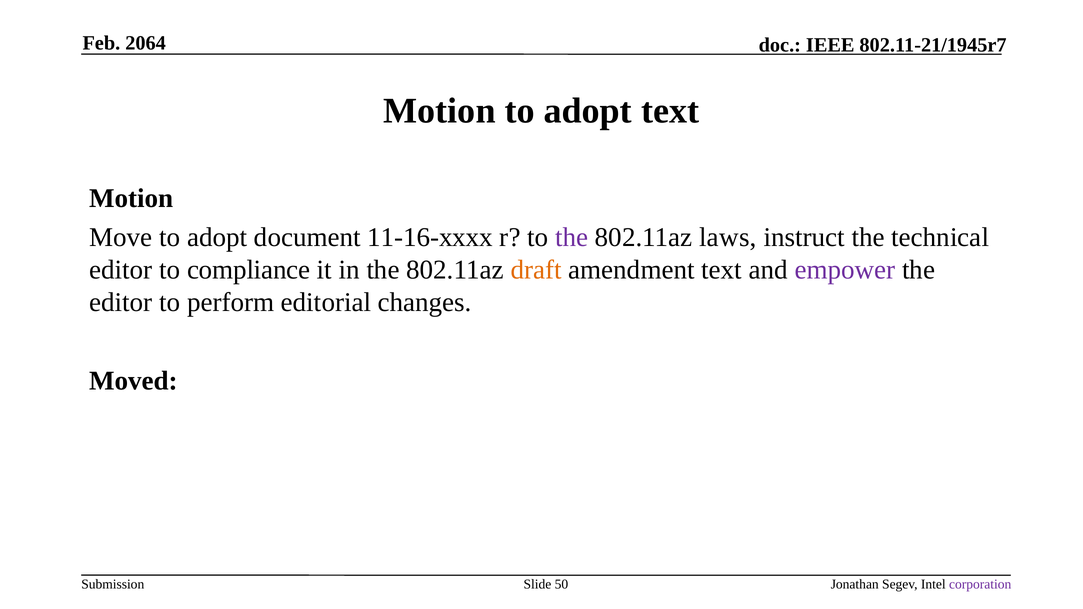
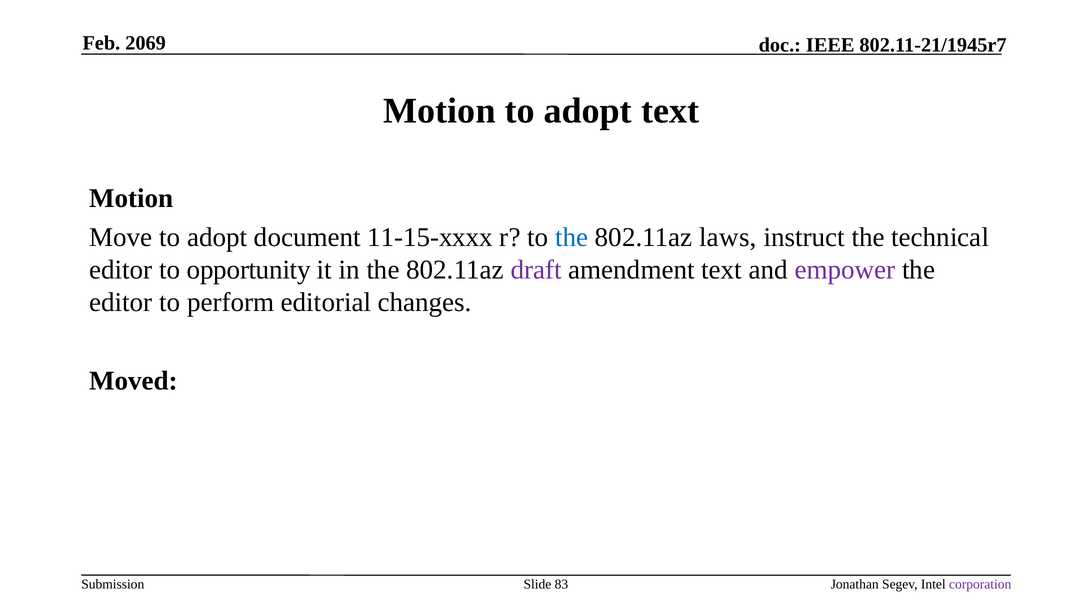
2064: 2064 -> 2069
11-16-xxxx: 11-16-xxxx -> 11-15-xxxx
the at (572, 237) colour: purple -> blue
compliance: compliance -> opportunity
draft colour: orange -> purple
50: 50 -> 83
